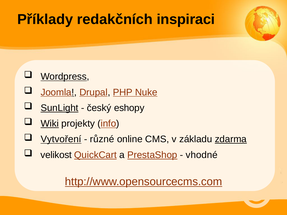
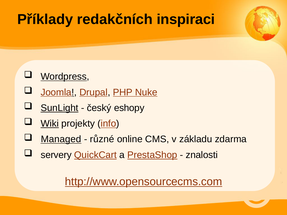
Vytvoření: Vytvoření -> Managed
zdarma underline: present -> none
velikost: velikost -> servery
vhodné: vhodné -> znalosti
